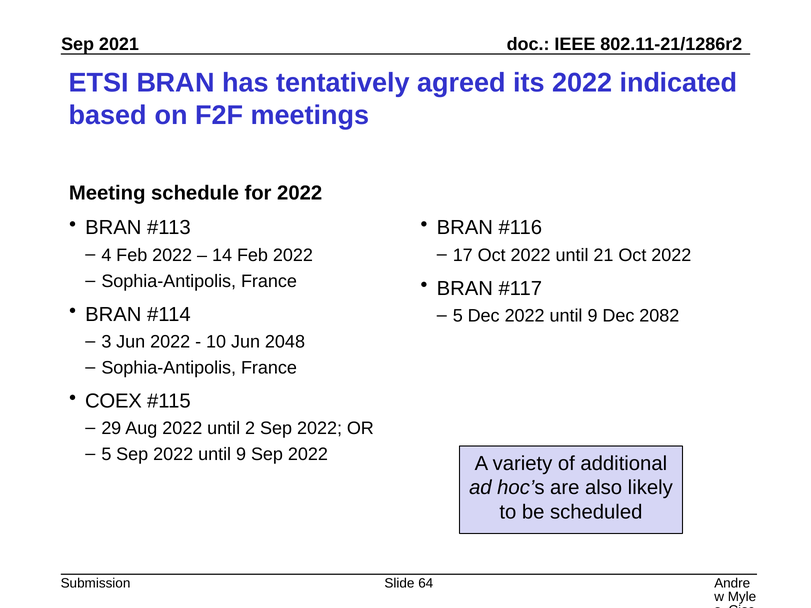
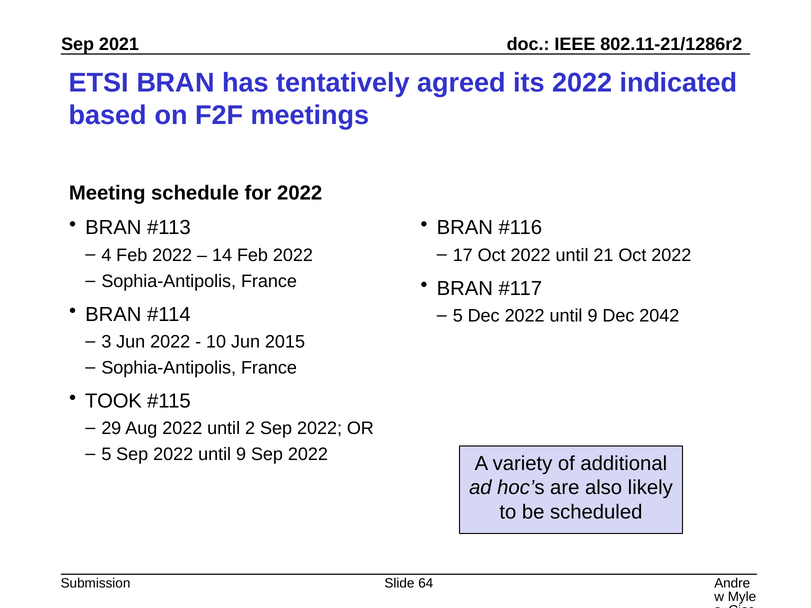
2082: 2082 -> 2042
2048: 2048 -> 2015
COEX: COEX -> TOOK
